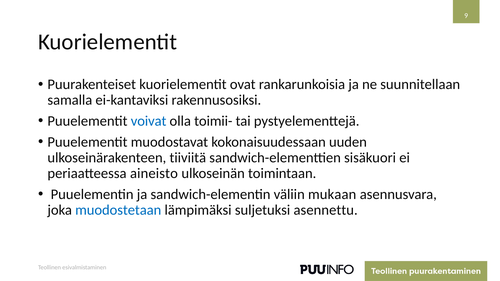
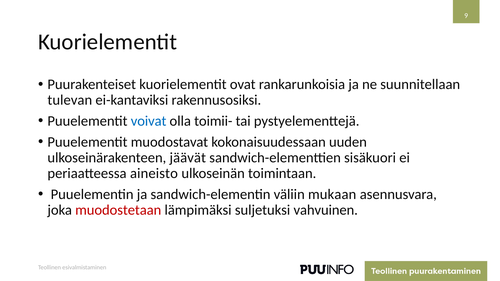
samalla: samalla -> tulevan
tiiviitä: tiiviitä -> jäävät
muodostetaan colour: blue -> red
asennettu: asennettu -> vahvuinen
